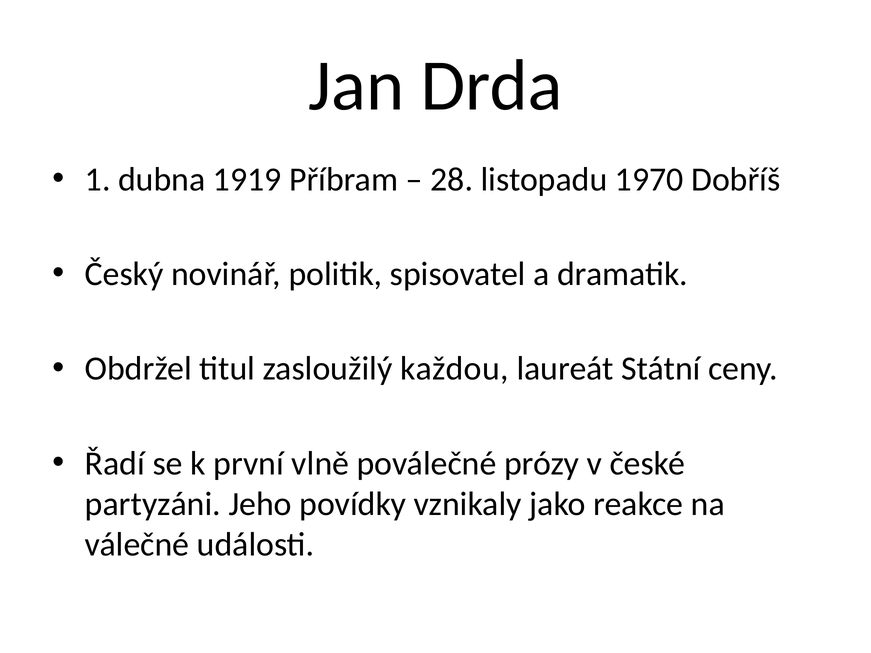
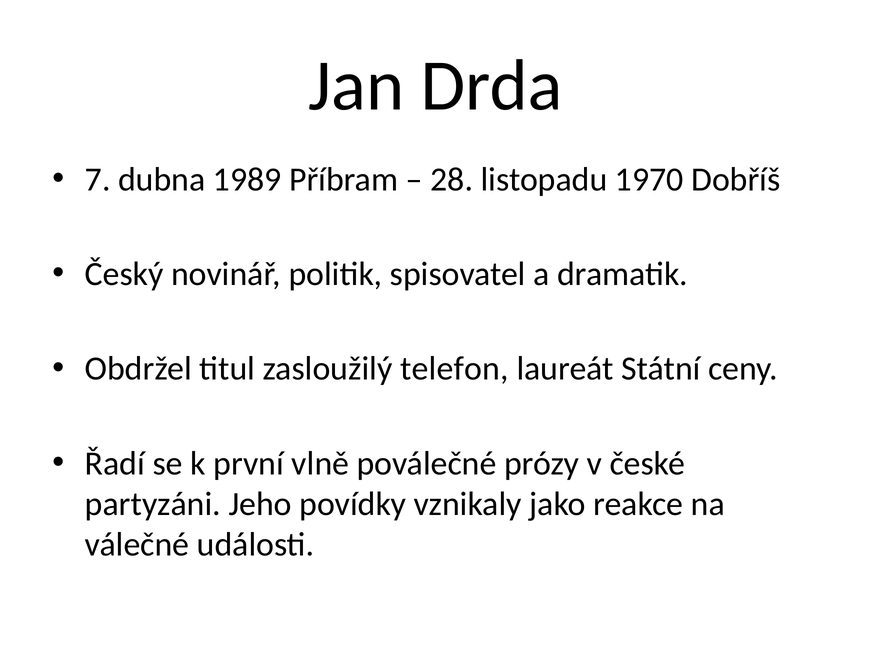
1: 1 -> 7
1919: 1919 -> 1989
každou: každou -> telefon
